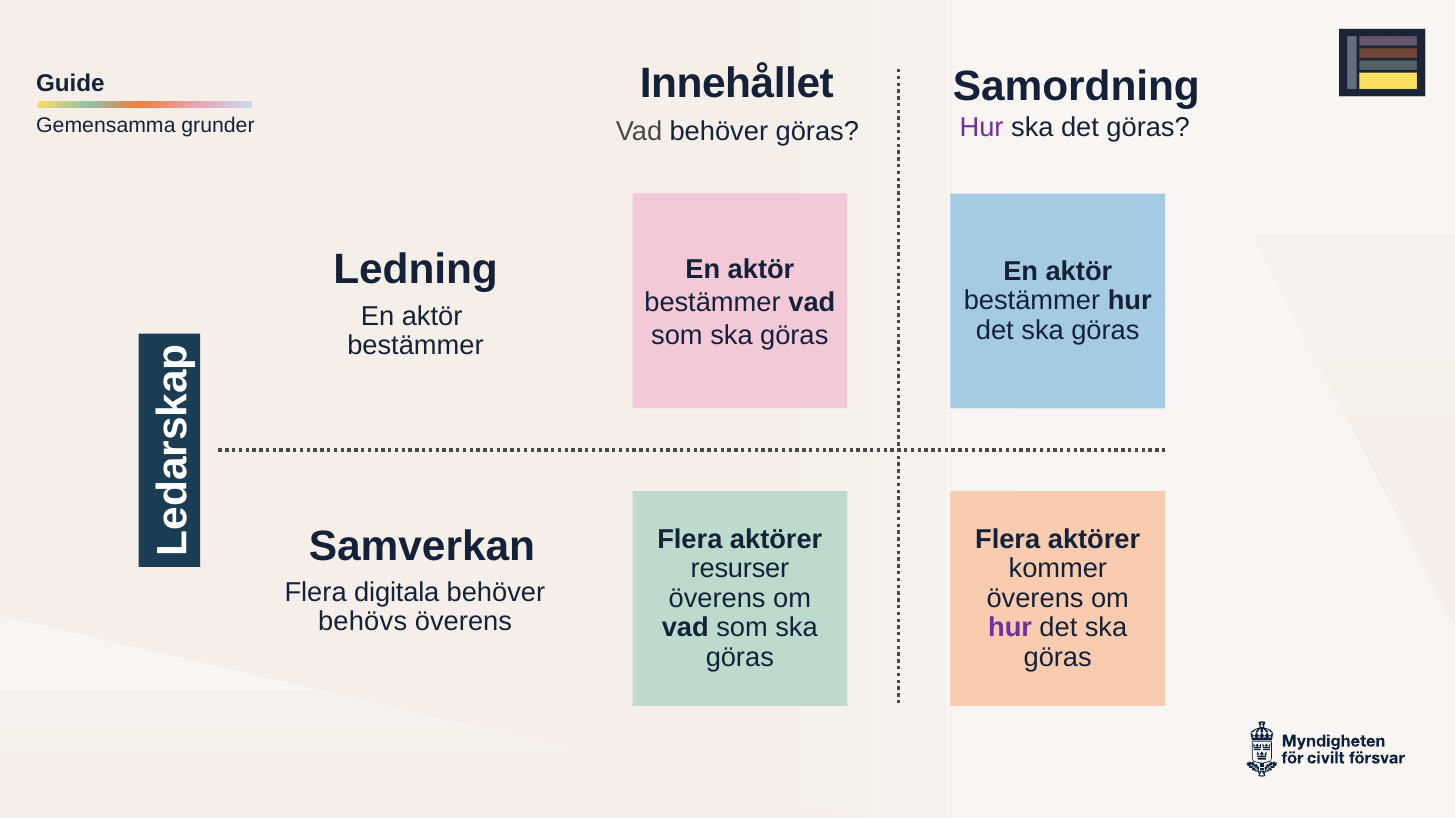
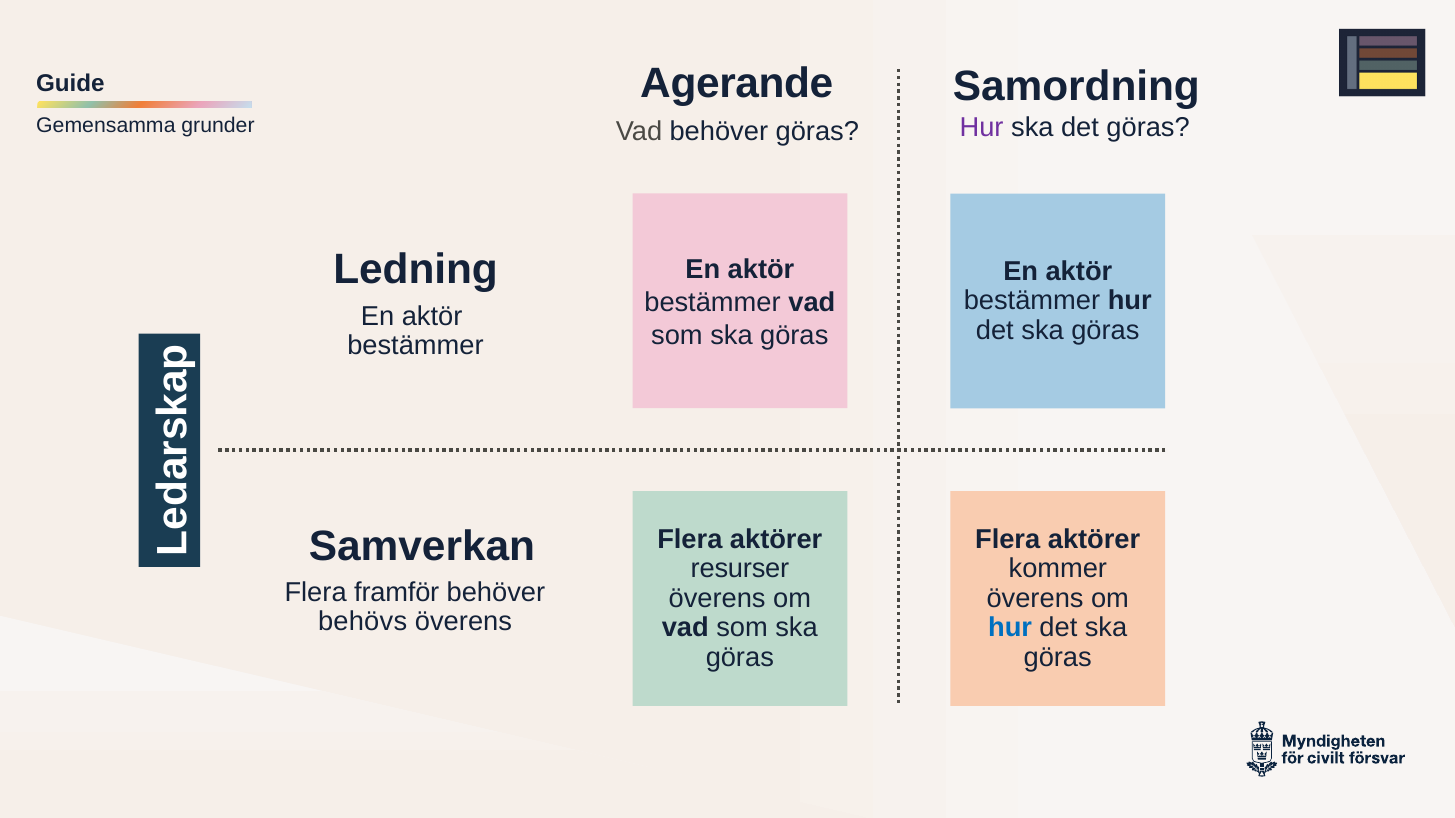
Innehållet: Innehållet -> Agerande
digitala: digitala -> framför
hur at (1010, 628) colour: purple -> blue
